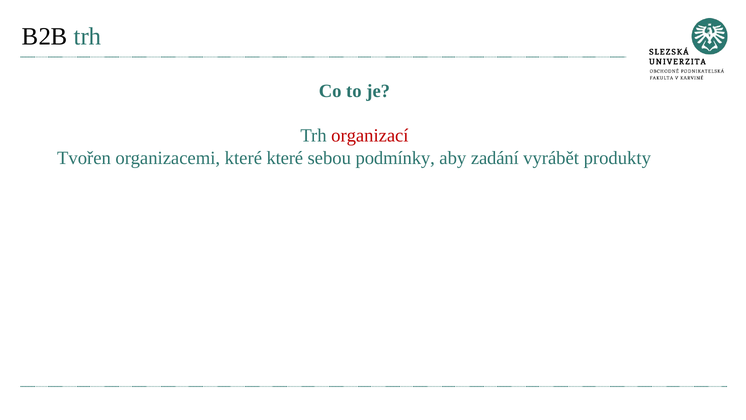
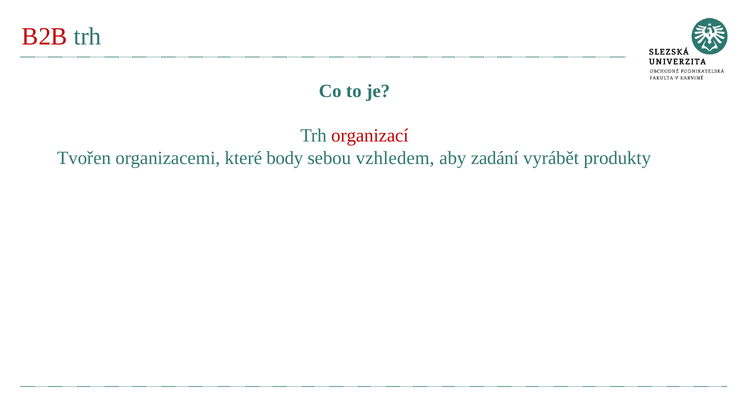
B2B colour: black -> red
které které: které -> body
podmínky: podmínky -> vzhledem
